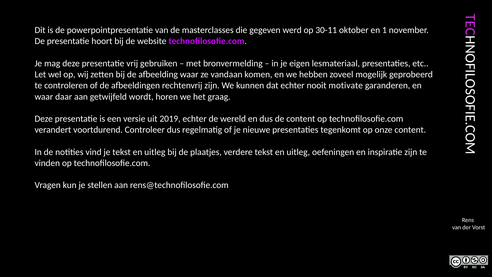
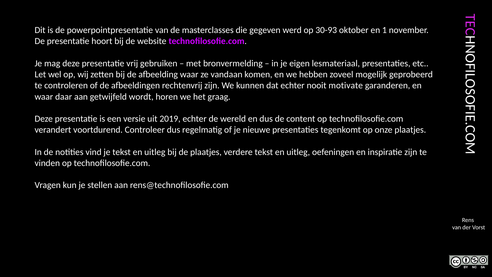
30-11: 30-11 -> 30-93
onze content: content -> plaatjes
